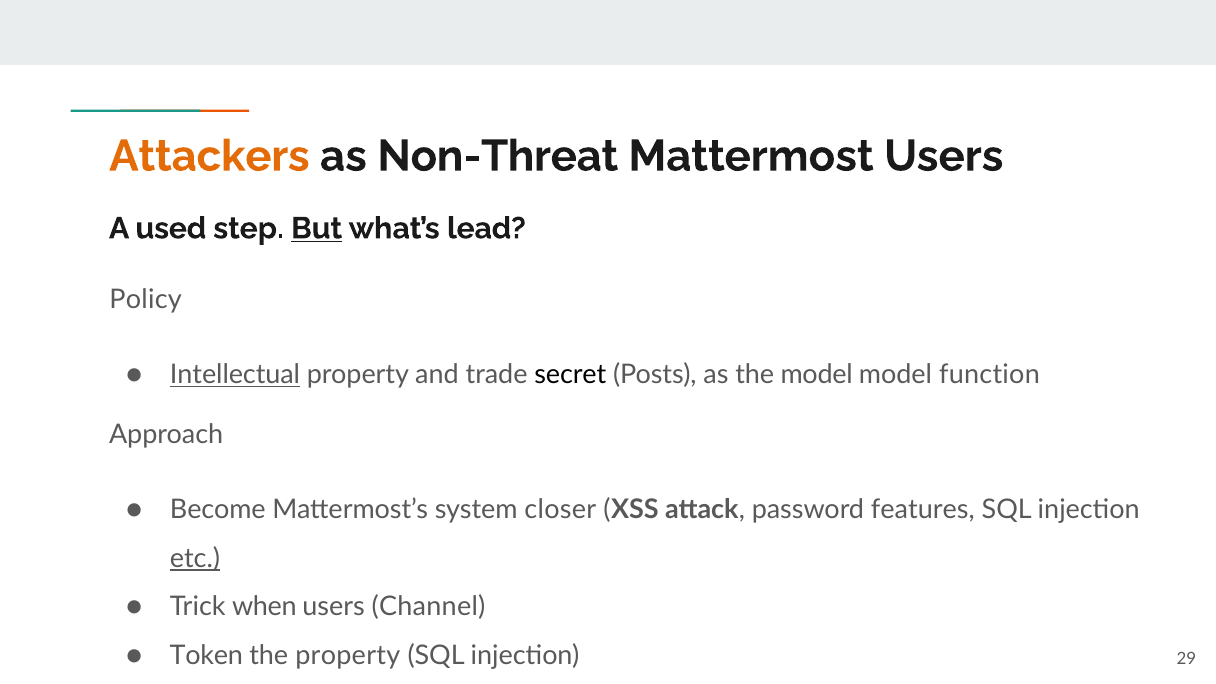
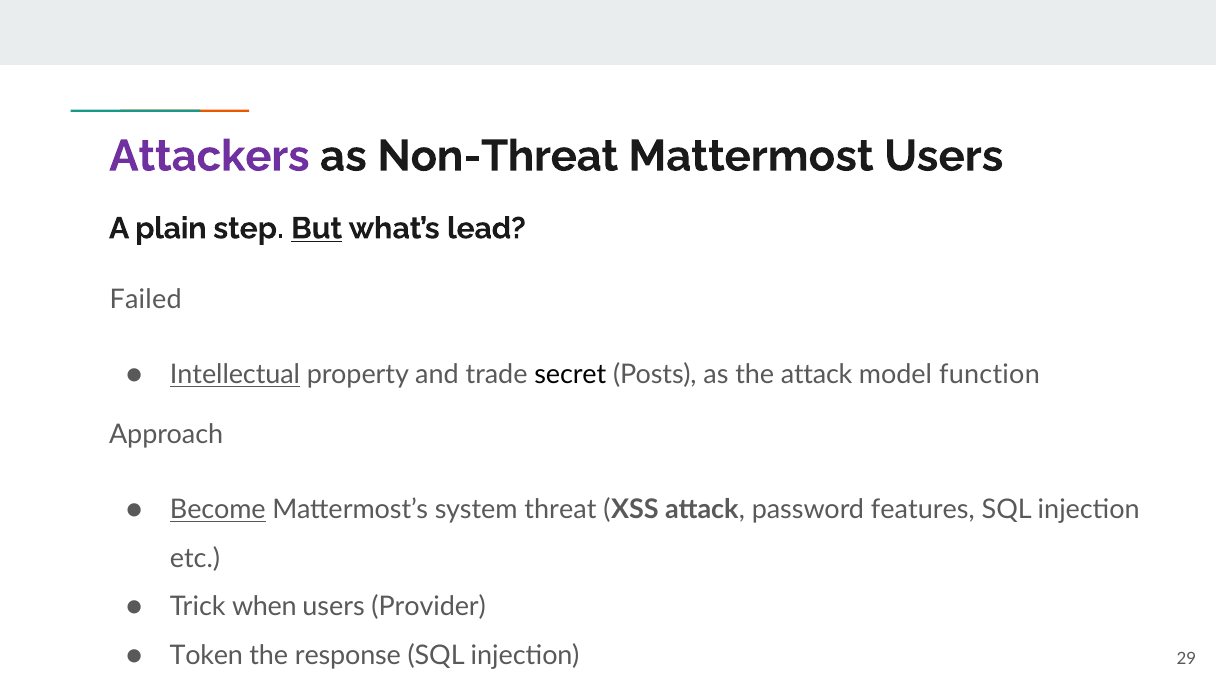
Attackers colour: orange -> purple
used: used -> plain
Policy: Policy -> Failed
the model: model -> attack
Become underline: none -> present
closer: closer -> threat
etc underline: present -> none
Channel: Channel -> Provider
the property: property -> response
